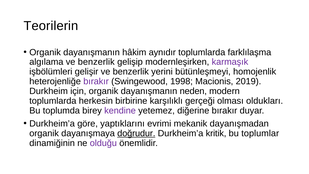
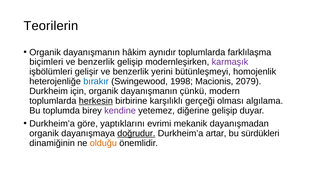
algılama: algılama -> biçimleri
bırakır at (96, 81) colour: purple -> blue
2019: 2019 -> 2079
neden: neden -> çünkü
herkesin underline: none -> present
oldukları: oldukları -> algılama
diğerine bırakır: bırakır -> gelişip
kritik: kritik -> artar
toplumlar: toplumlar -> sürdükleri
olduğu colour: purple -> orange
